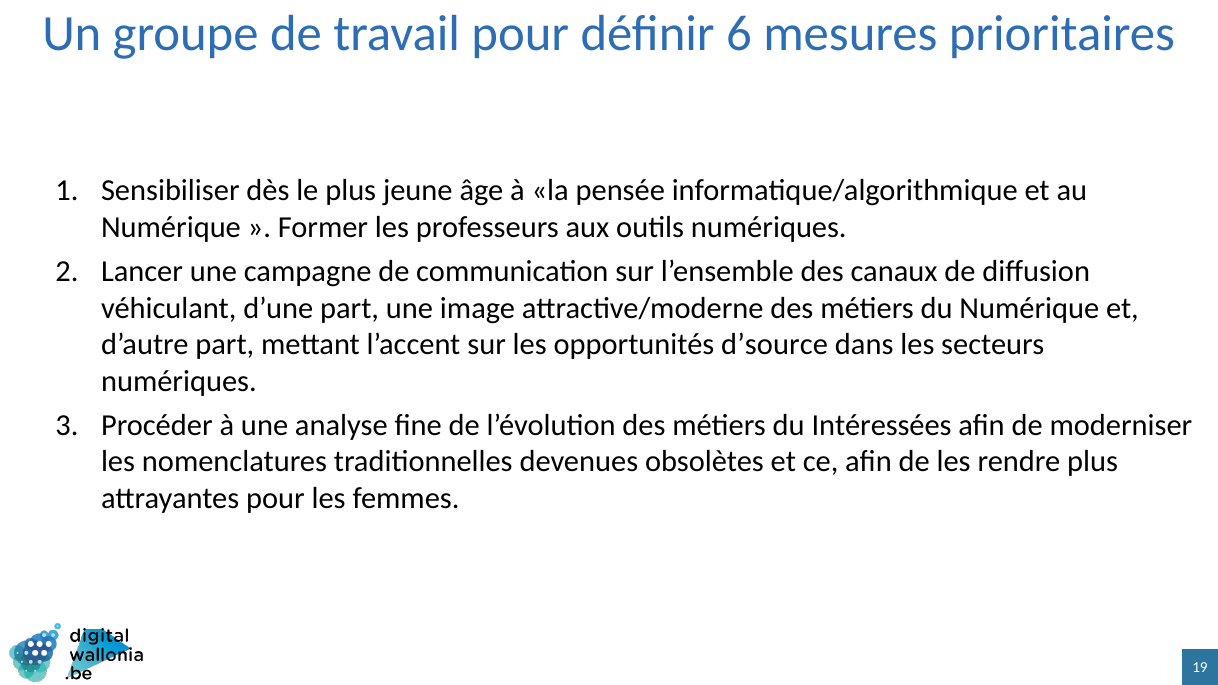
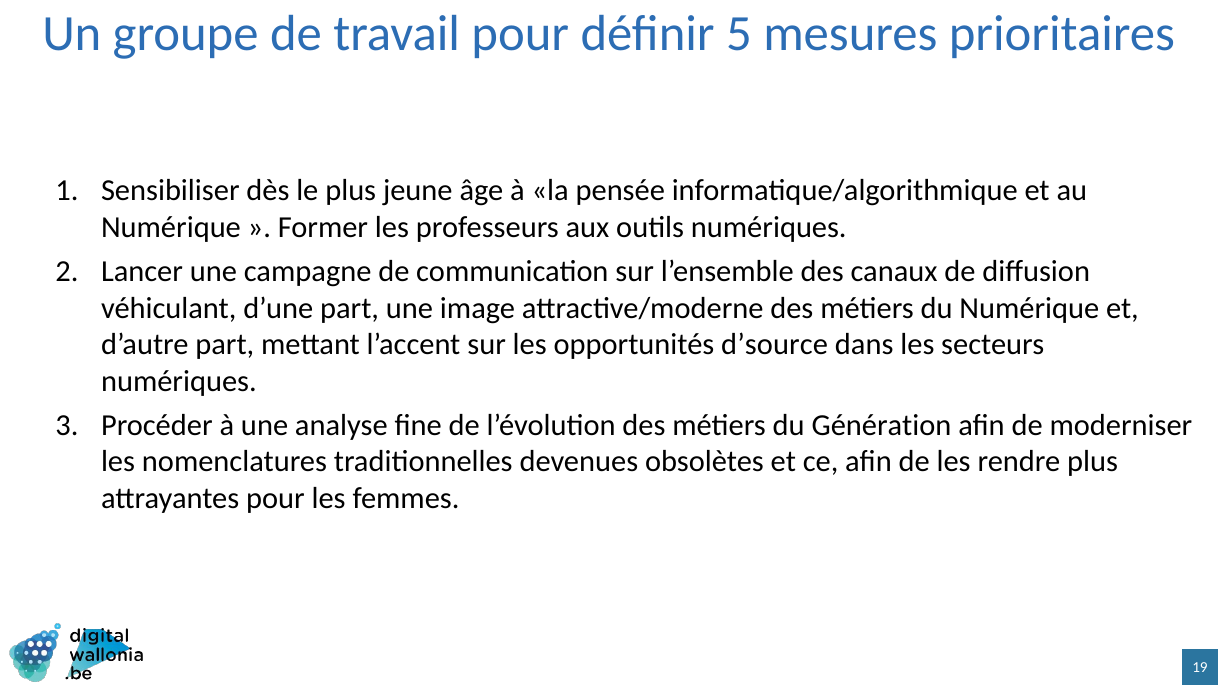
6: 6 -> 5
Intéressées: Intéressées -> Génération
